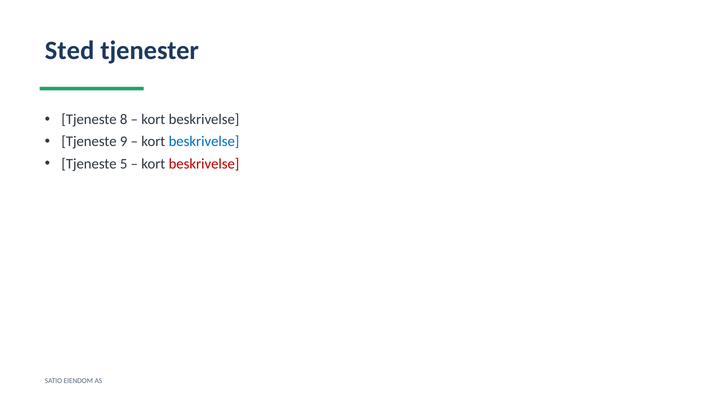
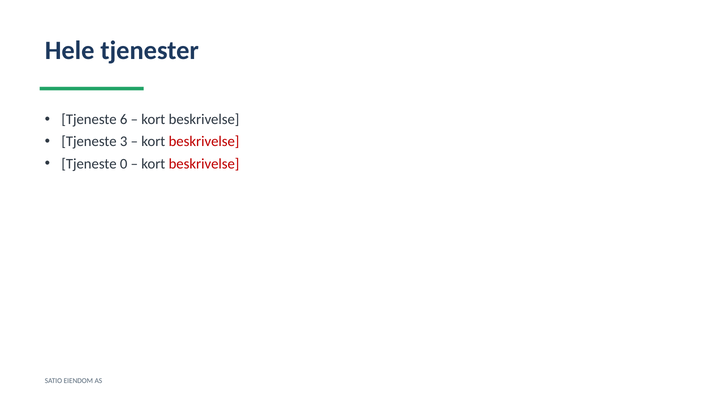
Sted: Sted -> Hele
8: 8 -> 6
9: 9 -> 3
beskrivelse at (204, 141) colour: blue -> red
5: 5 -> 0
